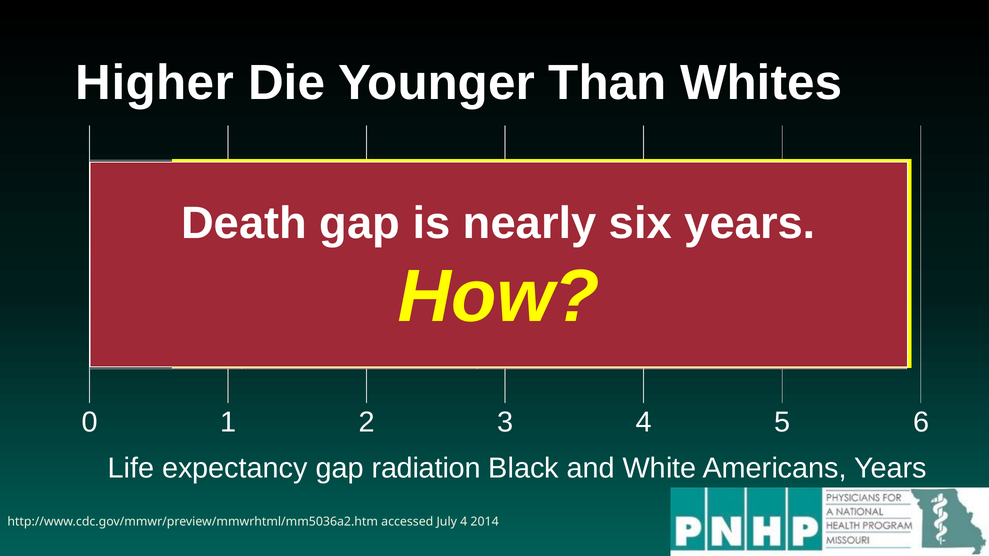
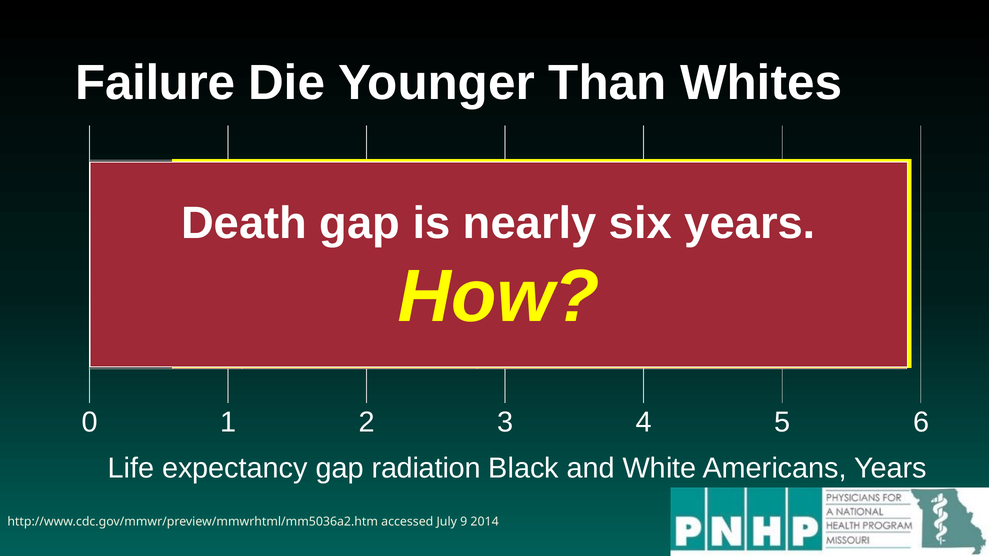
Higher: Higher -> Failure
July 4: 4 -> 9
